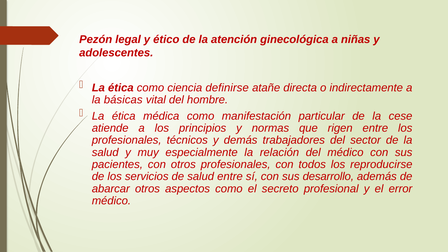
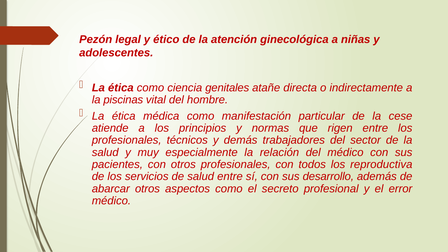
definirse: definirse -> genitales
básicas: básicas -> piscinas
reproducirse: reproducirse -> reproductiva
